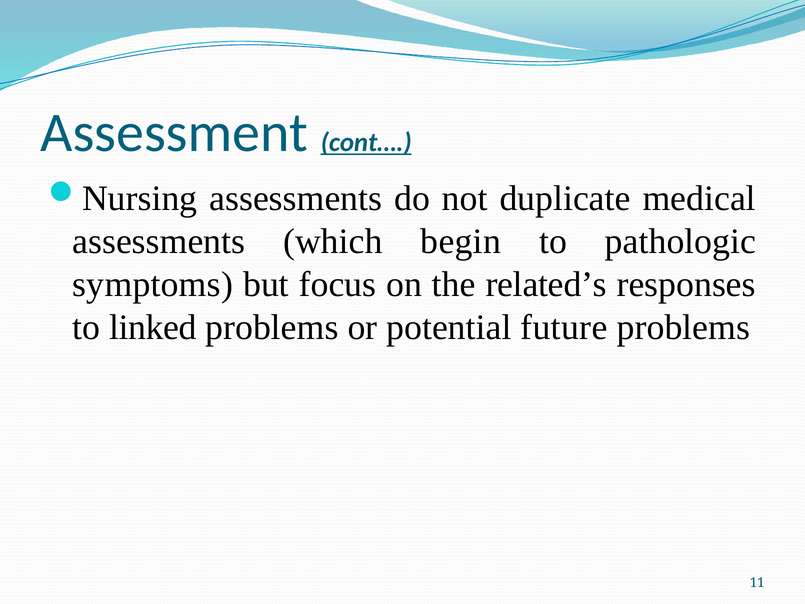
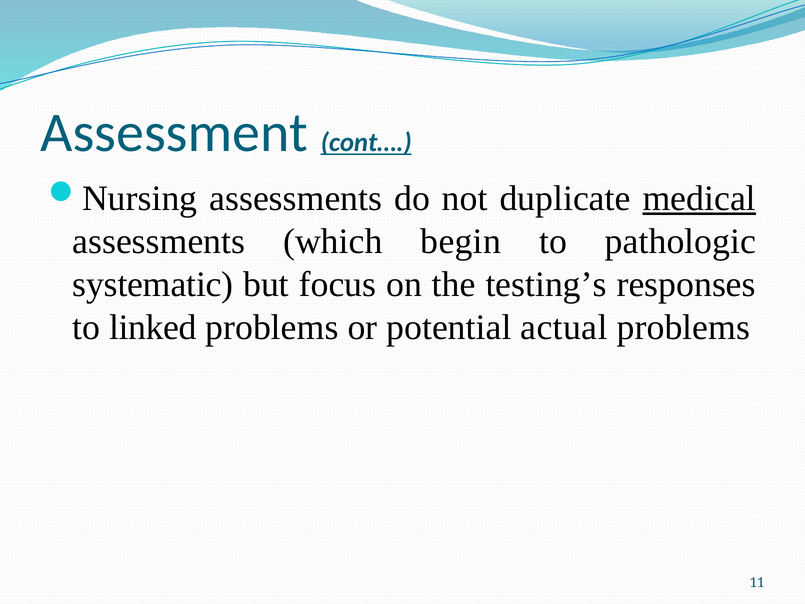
medical underline: none -> present
symptoms: symptoms -> systematic
related’s: related’s -> testing’s
future: future -> actual
